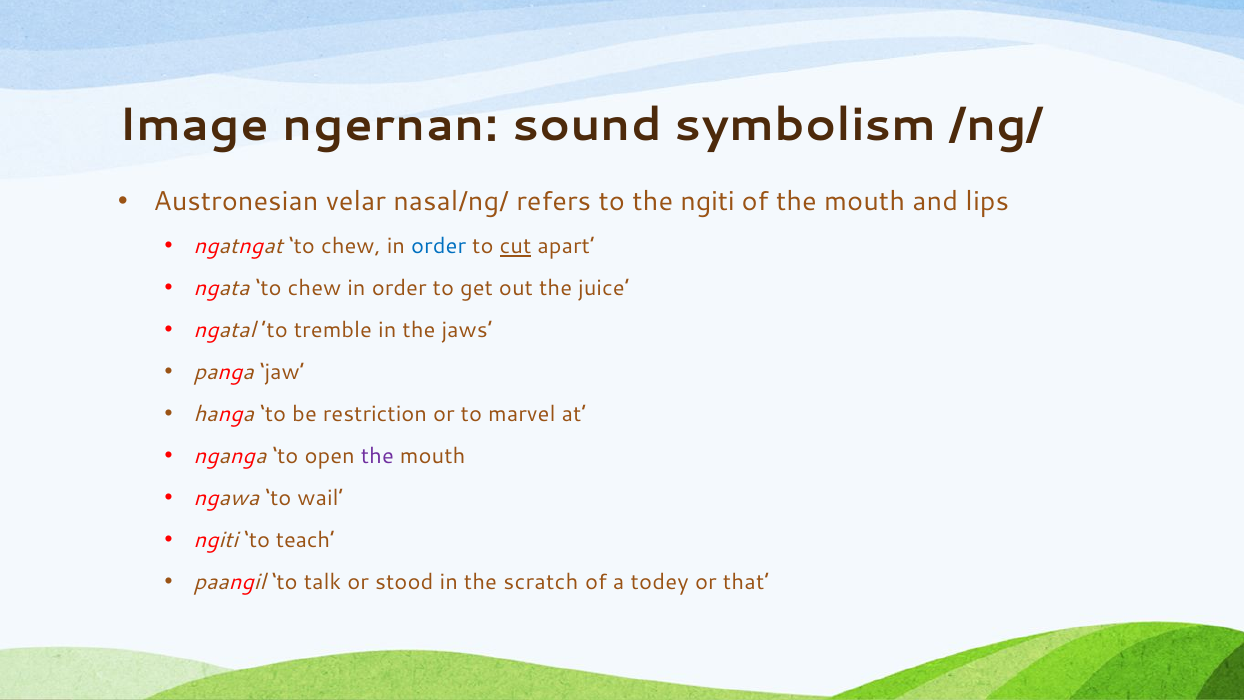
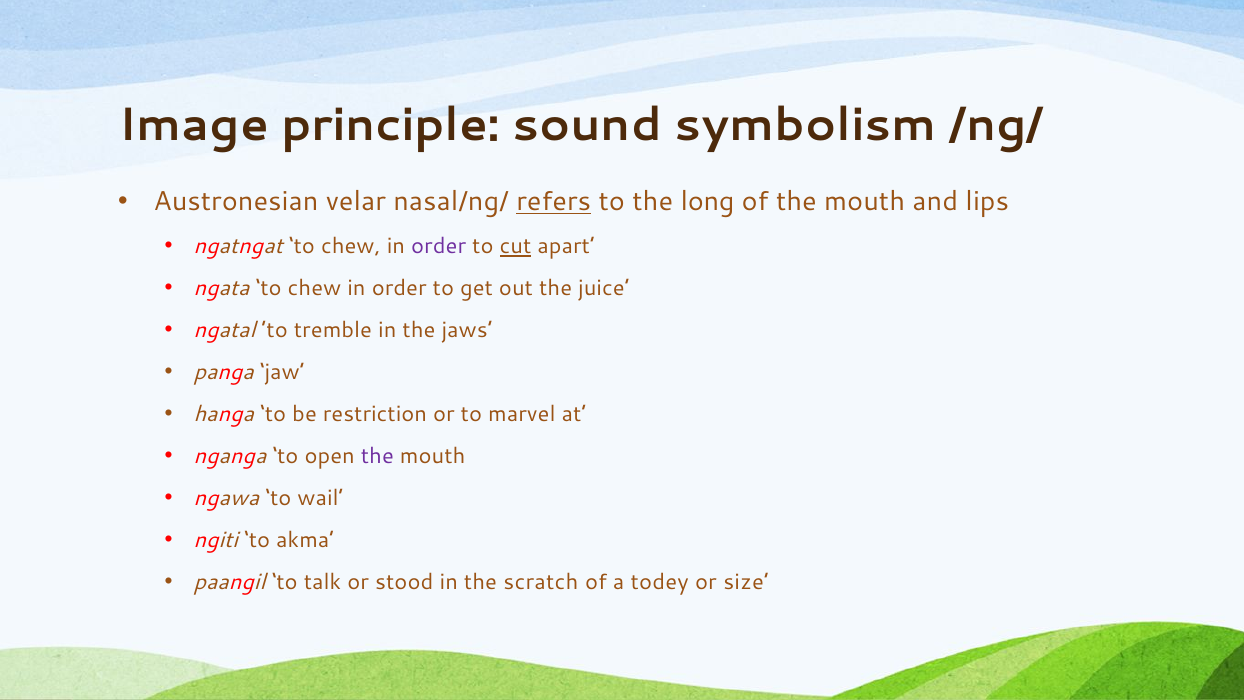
ngernan: ngernan -> principle
refers underline: none -> present
the ngiti: ngiti -> long
order at (439, 246) colour: blue -> purple
teach: teach -> akma
that: that -> size
